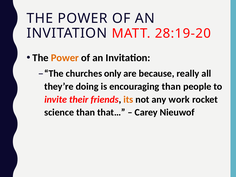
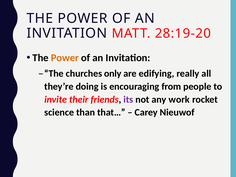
because: because -> edifying
encouraging than: than -> from
its colour: orange -> purple
